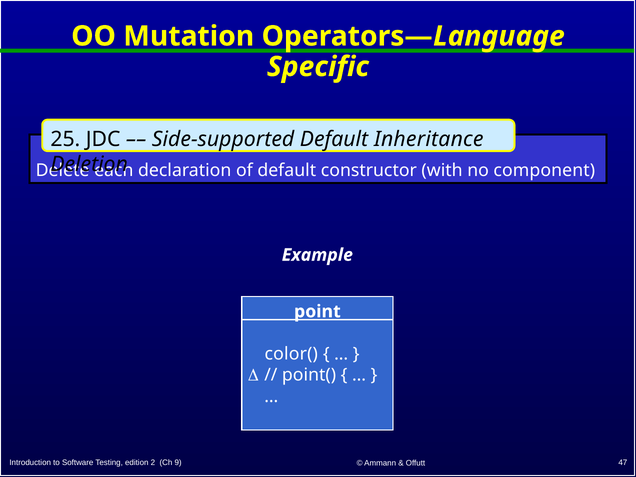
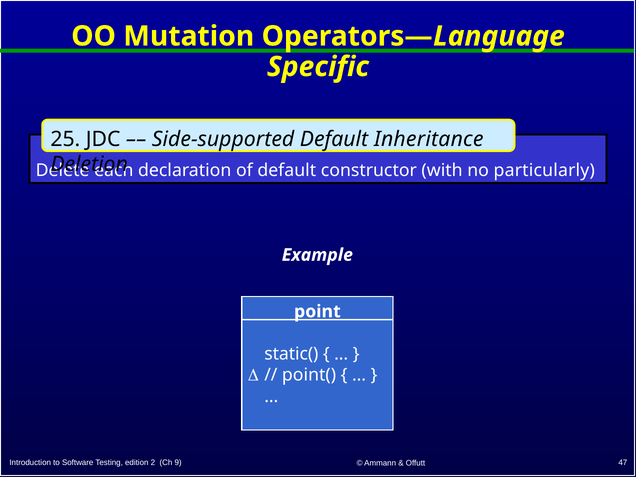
component: component -> particularly
color(: color( -> static(
